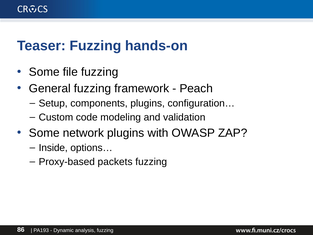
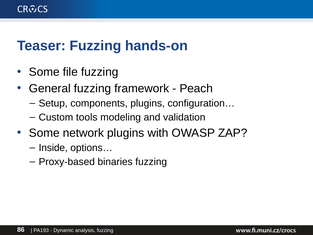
code: code -> tools
packets: packets -> binaries
